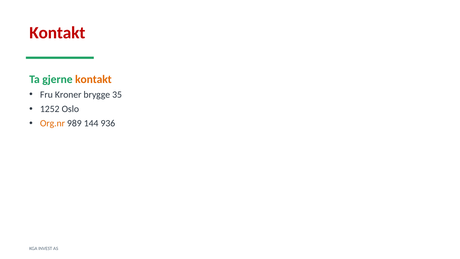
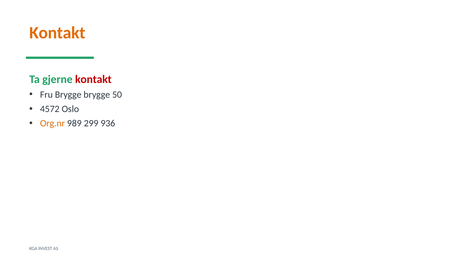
Kontakt at (57, 33) colour: red -> orange
kontakt at (93, 79) colour: orange -> red
Fru Kroner: Kroner -> Brygge
35: 35 -> 50
1252: 1252 -> 4572
144: 144 -> 299
